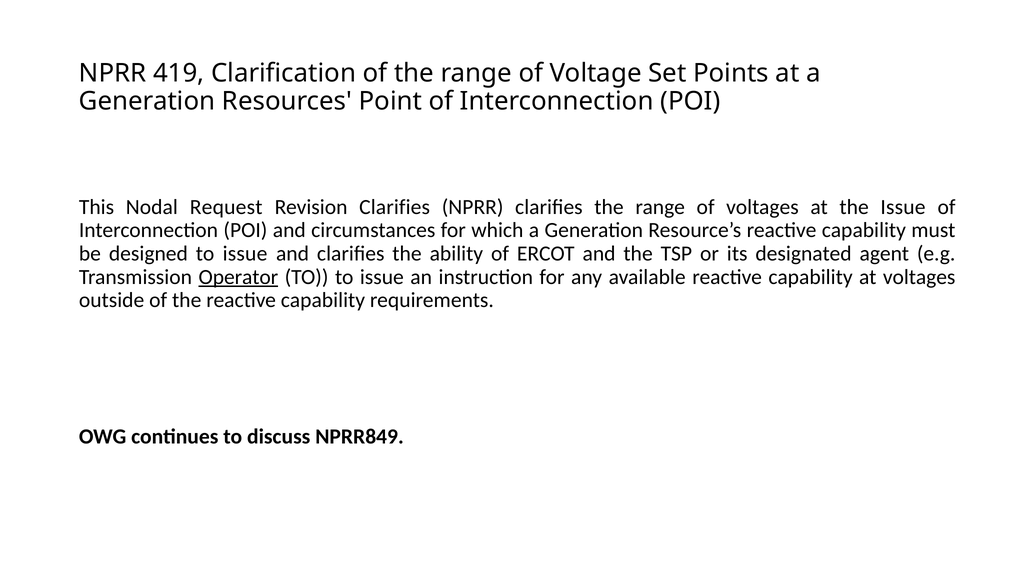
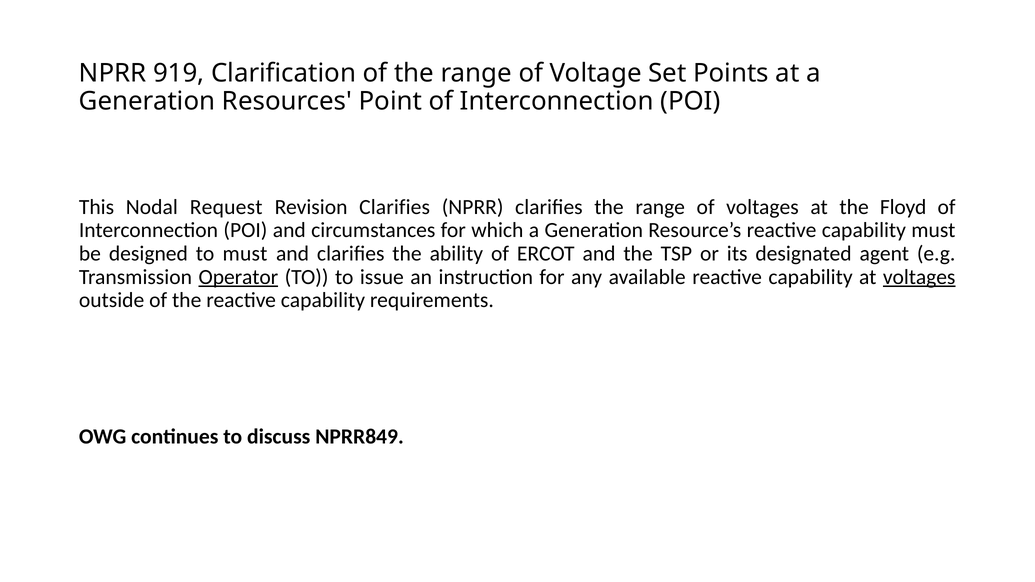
419: 419 -> 919
the Issue: Issue -> Floyd
designed to issue: issue -> must
voltages at (919, 277) underline: none -> present
